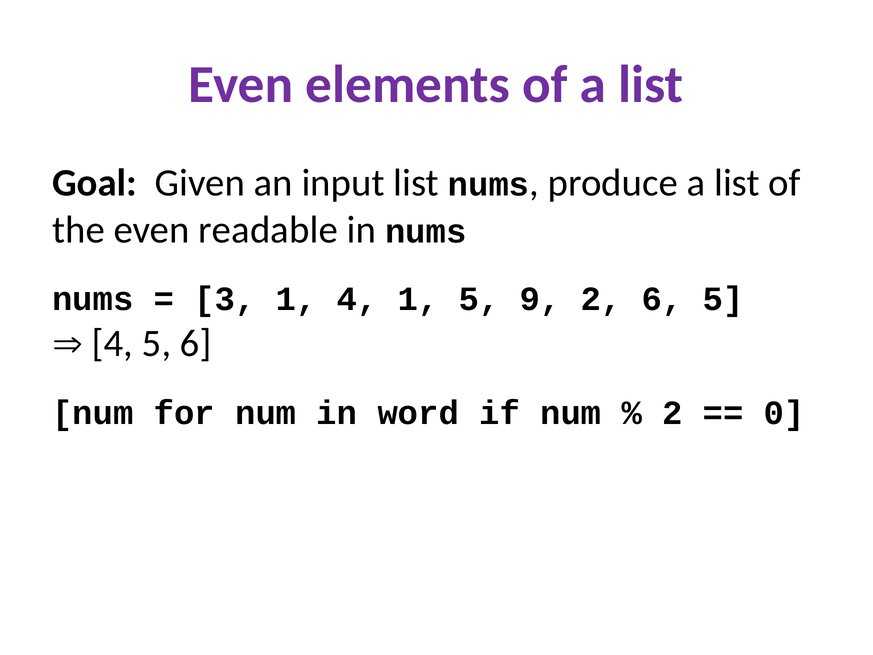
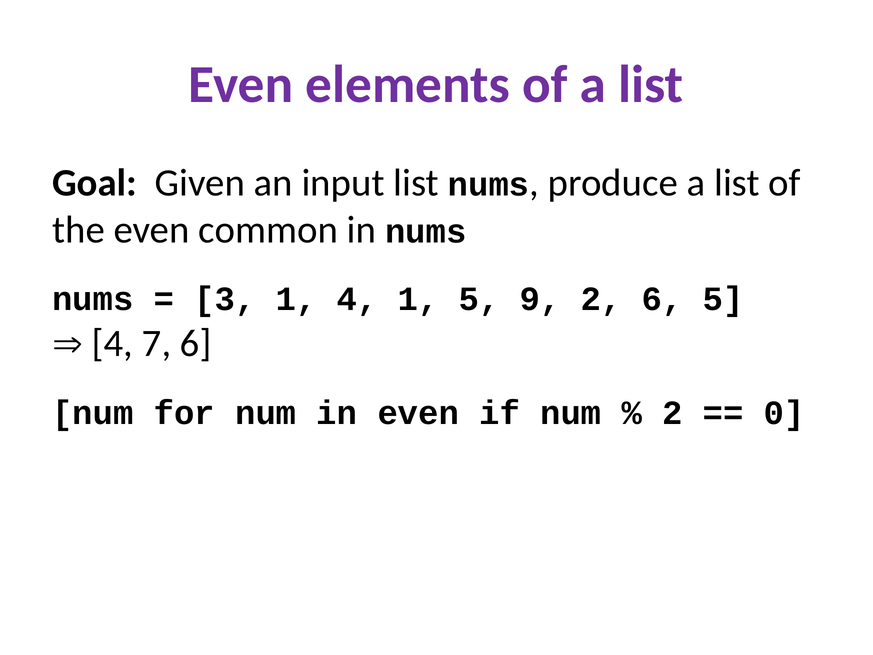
readable: readable -> common
4 5: 5 -> 7
in word: word -> even
